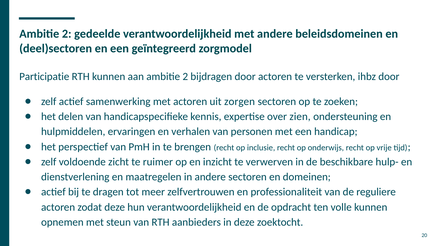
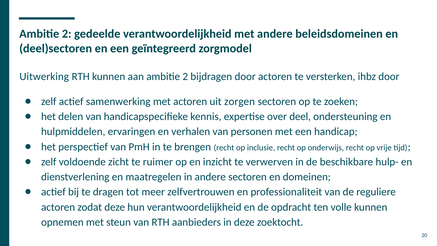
Participatie: Participatie -> Uitwerking
zien: zien -> deel
